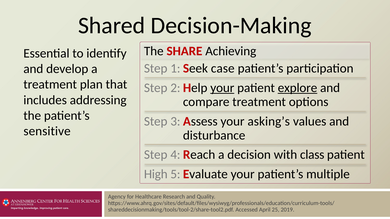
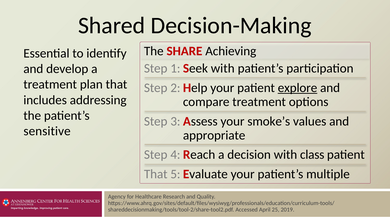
case at (223, 69): case -> with
your at (222, 88) underline: present -> none
asking’s: asking’s -> smoke’s
disturbance: disturbance -> appropriate
High at (156, 174): High -> That
